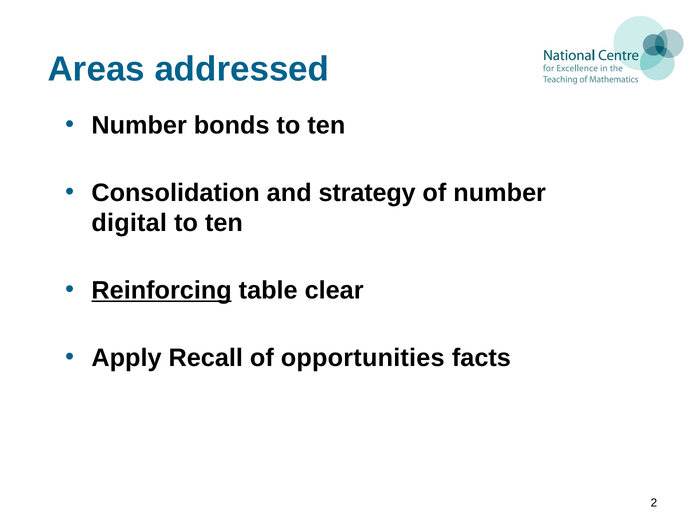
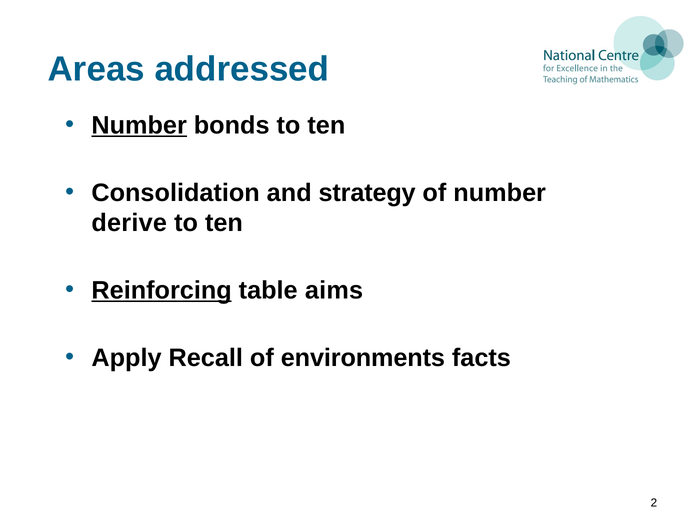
Number at (139, 125) underline: none -> present
digital: digital -> derive
clear: clear -> aims
opportunities: opportunities -> environments
